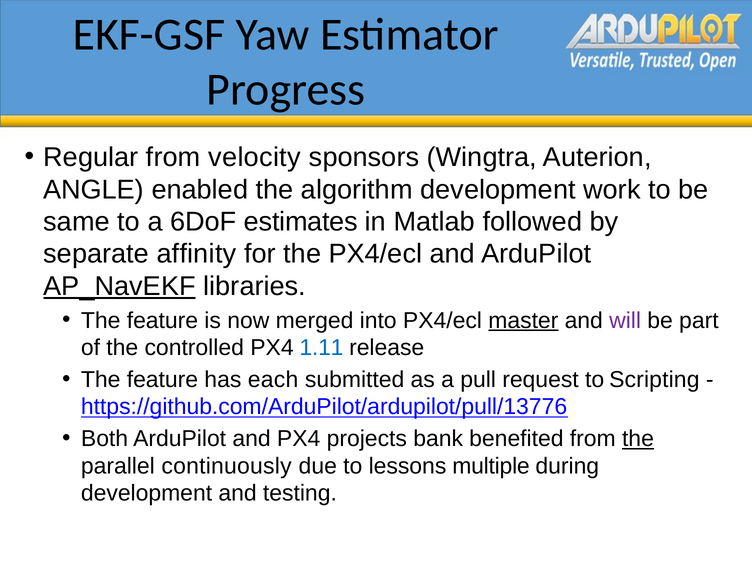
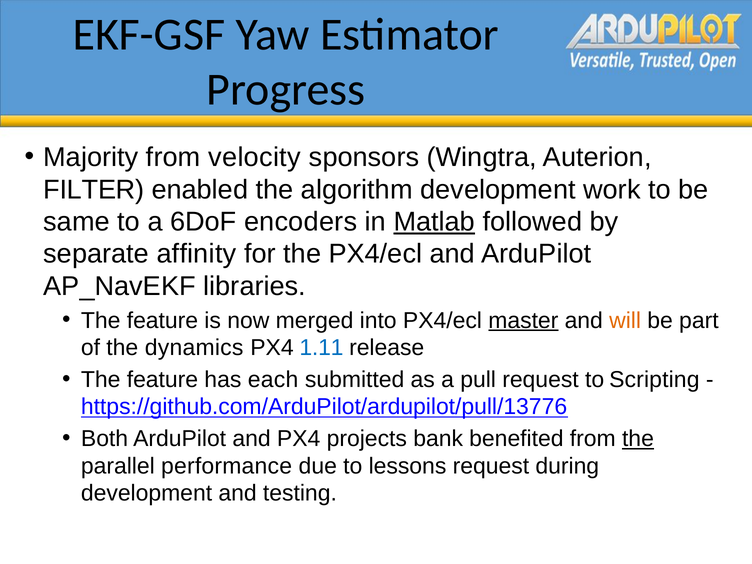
Regular: Regular -> Majority
ANGLE: ANGLE -> FILTER
estimates: estimates -> encoders
Matlab underline: none -> present
AP_NavEKF underline: present -> none
will colour: purple -> orange
controlled: controlled -> dynamics
continuously: continuously -> performance
lessons multiple: multiple -> request
